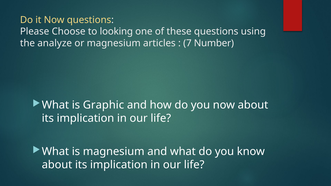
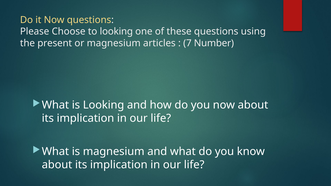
analyze: analyze -> present
is Graphic: Graphic -> Looking
